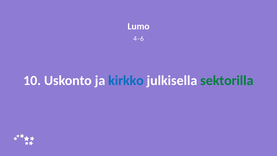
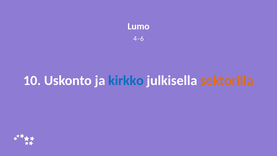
sektorilla colour: green -> orange
